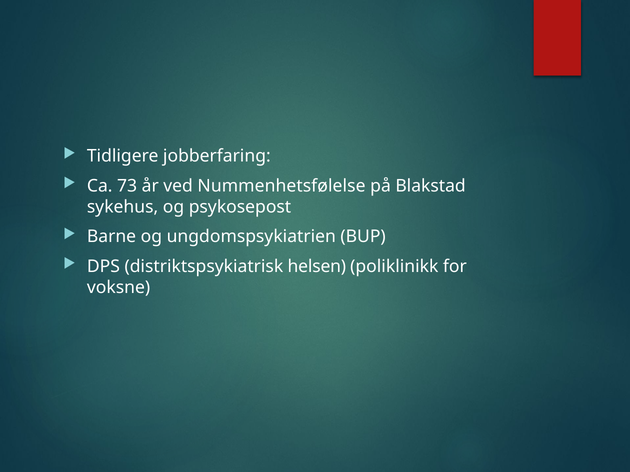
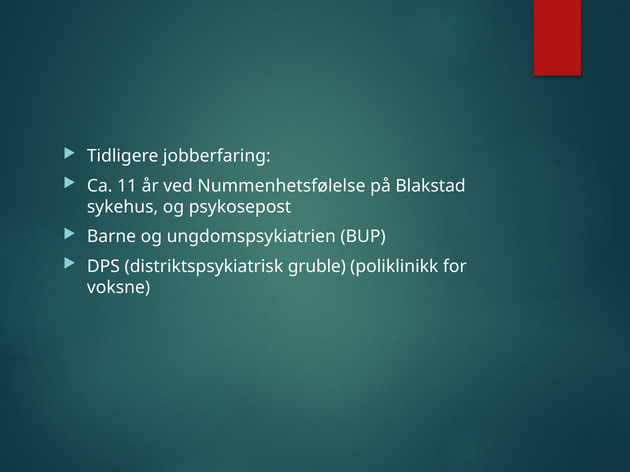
73: 73 -> 11
helsen: helsen -> gruble
